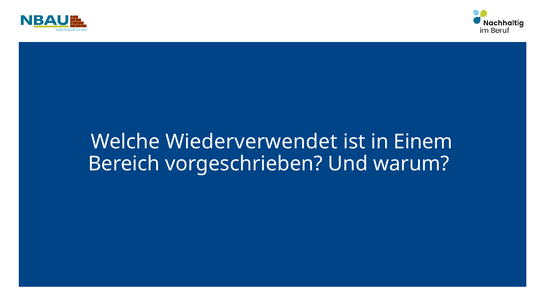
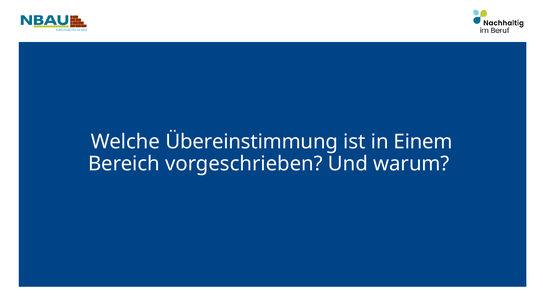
Wiederverwendet: Wiederverwendet -> Übereinstimmung
